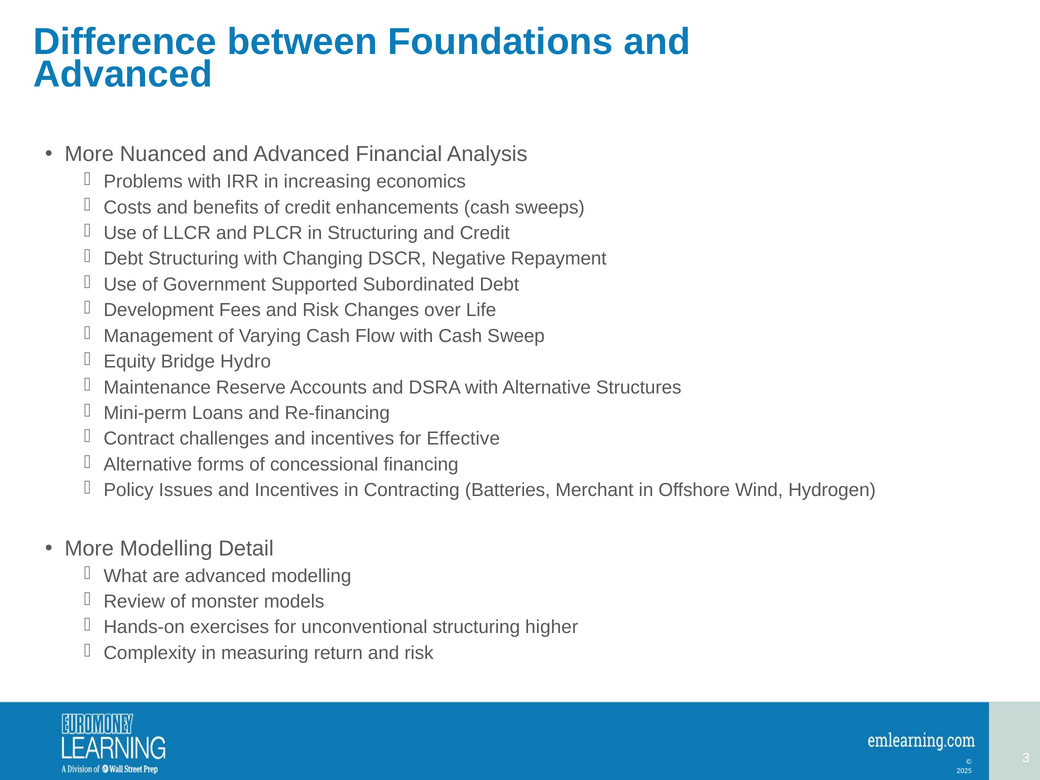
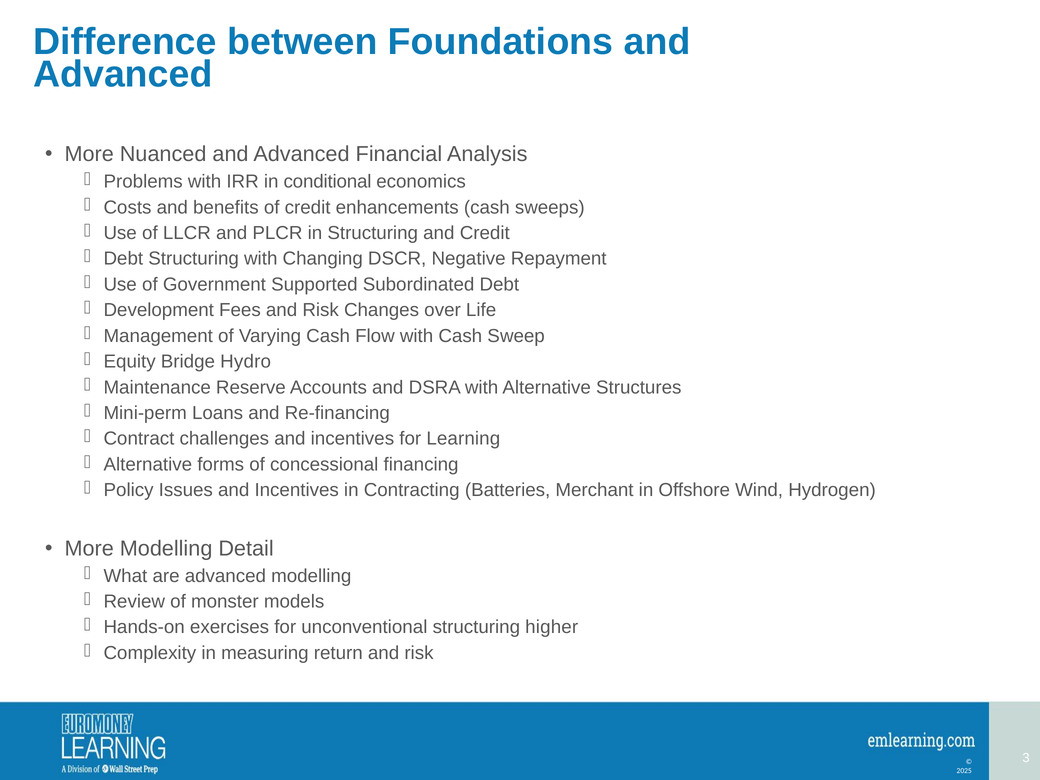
increasing: increasing -> conditional
Effective: Effective -> Learning
